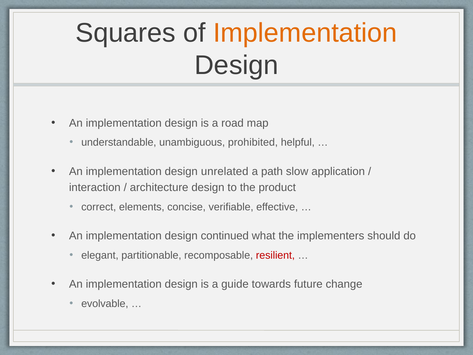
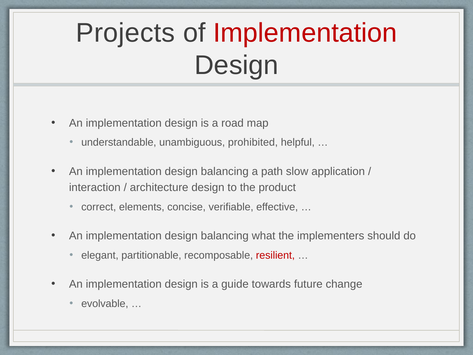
Squares: Squares -> Projects
Implementation at (305, 33) colour: orange -> red
unrelated at (225, 171): unrelated -> balancing
continued at (225, 236): continued -> balancing
